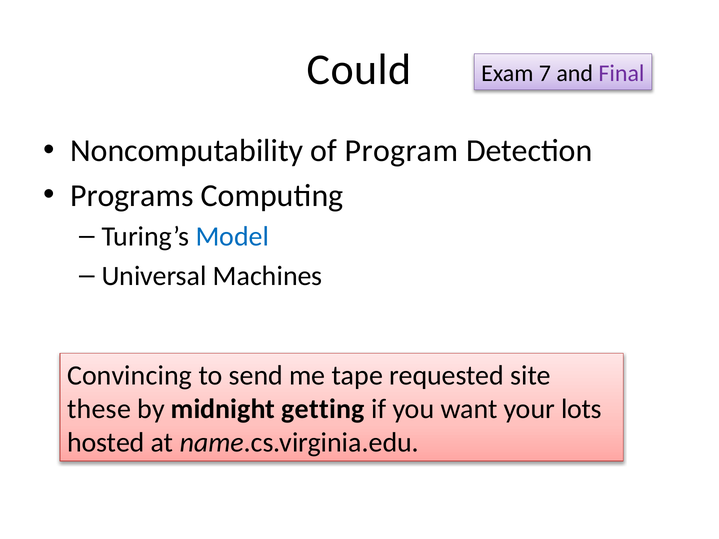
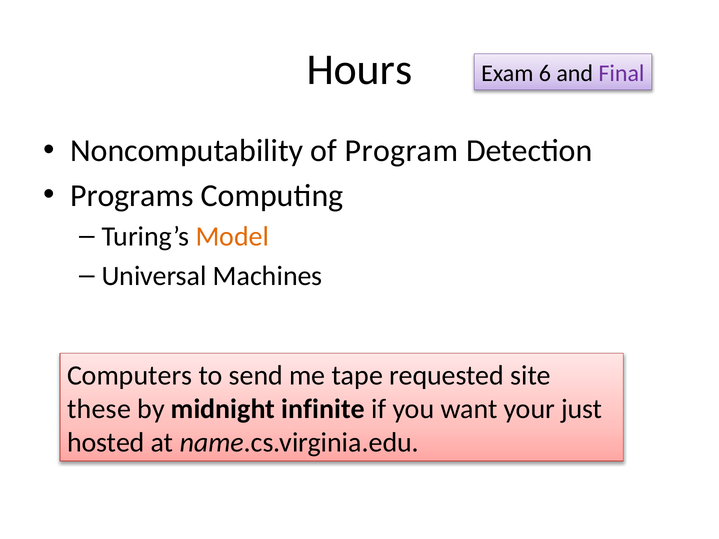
Could: Could -> Hours
7: 7 -> 6
Model colour: blue -> orange
Convincing: Convincing -> Computers
getting: getting -> infinite
lots: lots -> just
